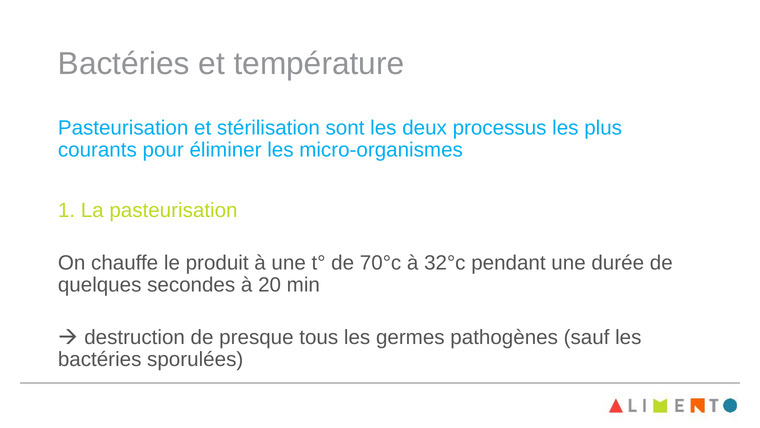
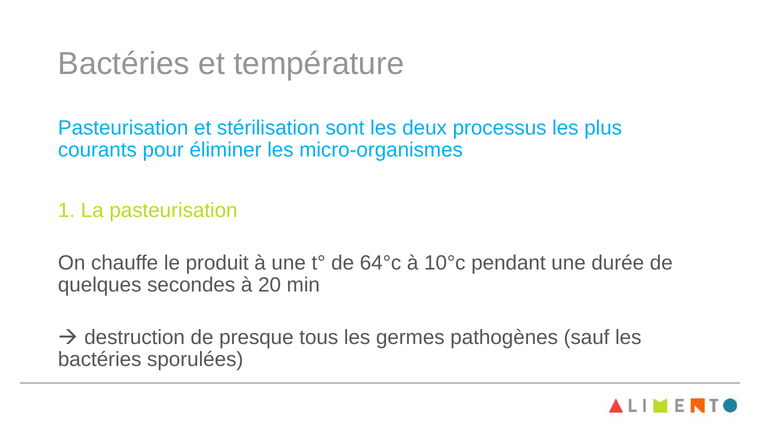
70°c: 70°c -> 64°c
32°c: 32°c -> 10°c
